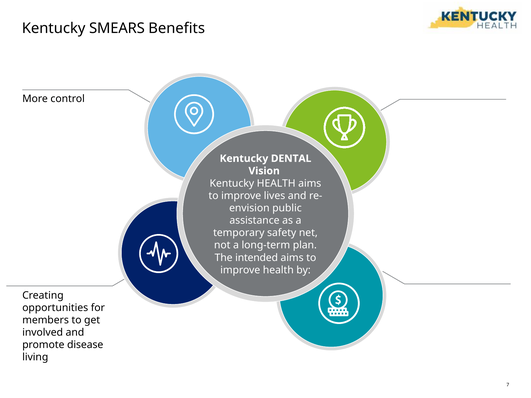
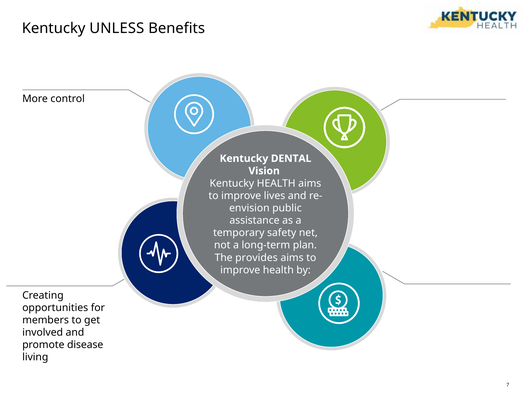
SMEARS: SMEARS -> UNLESS
intended: intended -> provides
